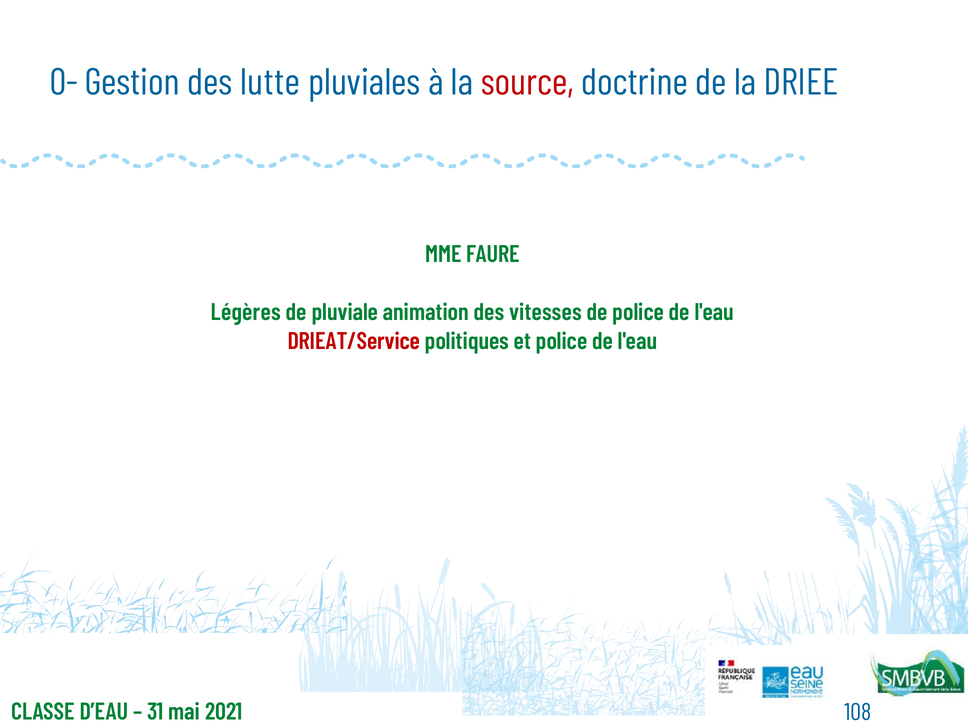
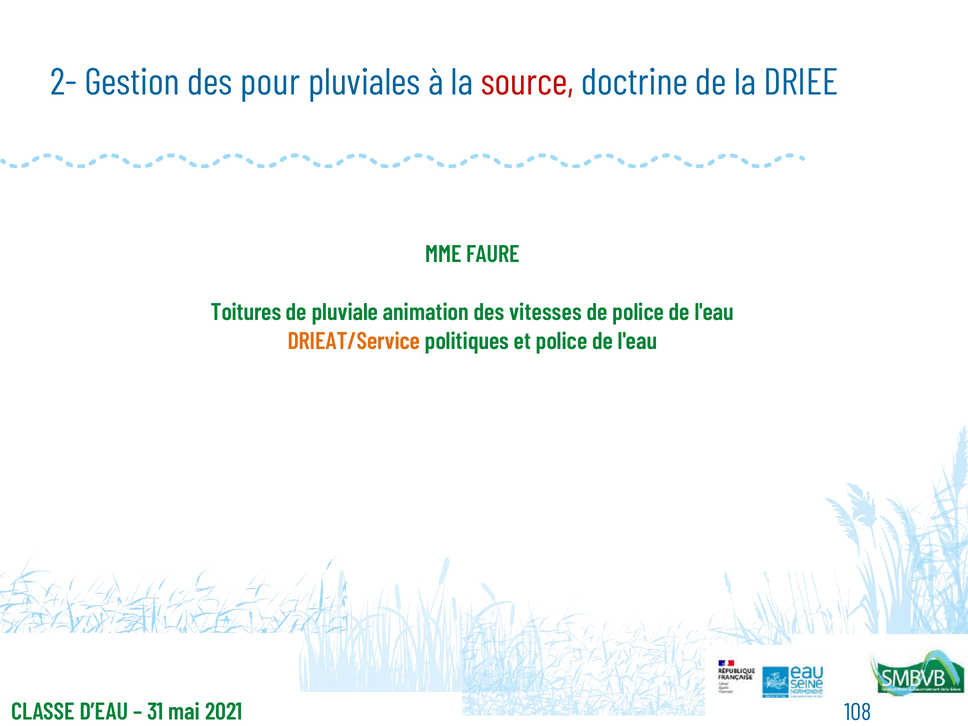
0-: 0- -> 2-
lutte: lutte -> pour
Légères: Légères -> Toitures
DRIEAT/Service colour: red -> orange
